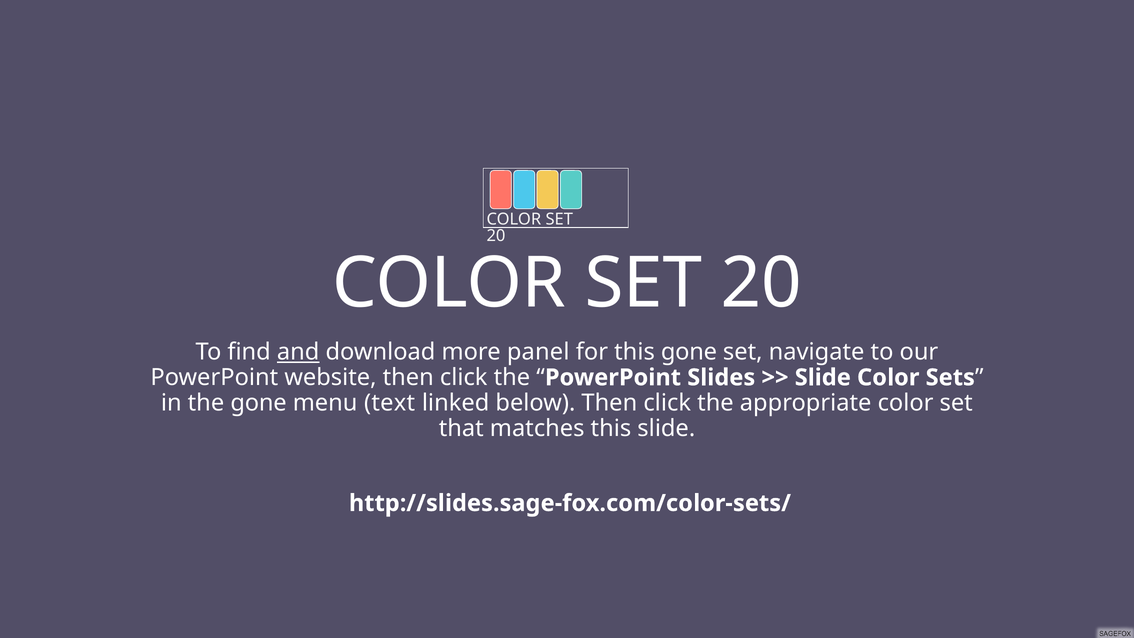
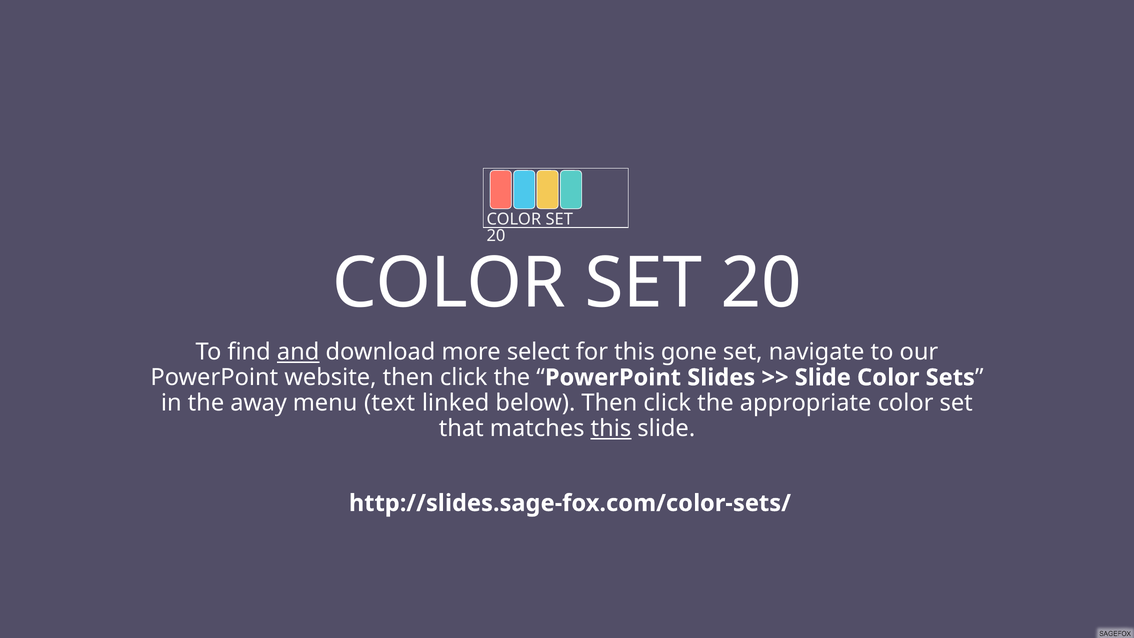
panel: panel -> select
the gone: gone -> away
this at (611, 428) underline: none -> present
